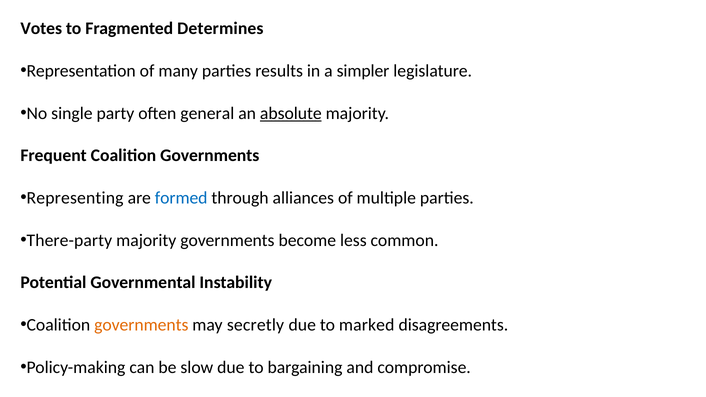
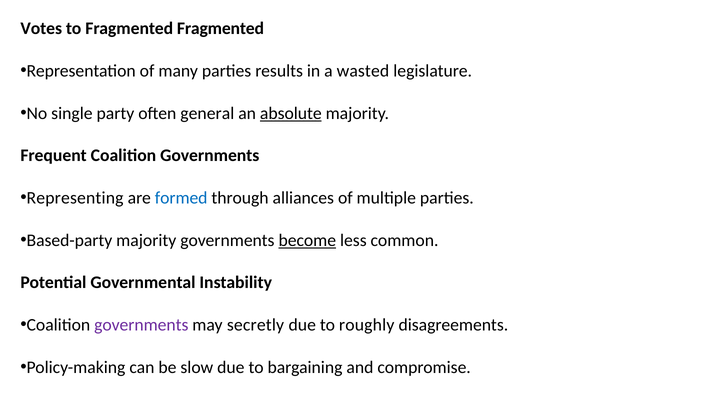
Fragmented Determines: Determines -> Fragmented
simpler: simpler -> wasted
There-party: There-party -> Based-party
become underline: none -> present
governments at (141, 325) colour: orange -> purple
marked: marked -> roughly
